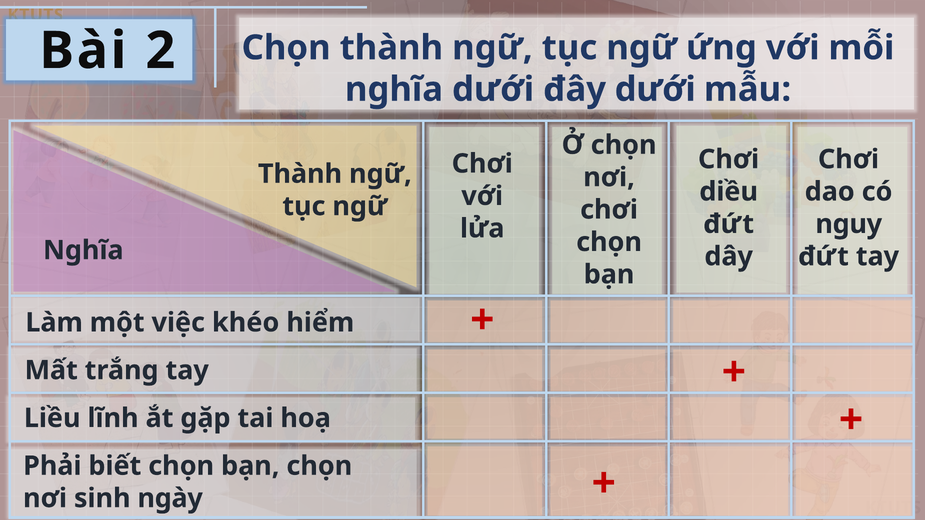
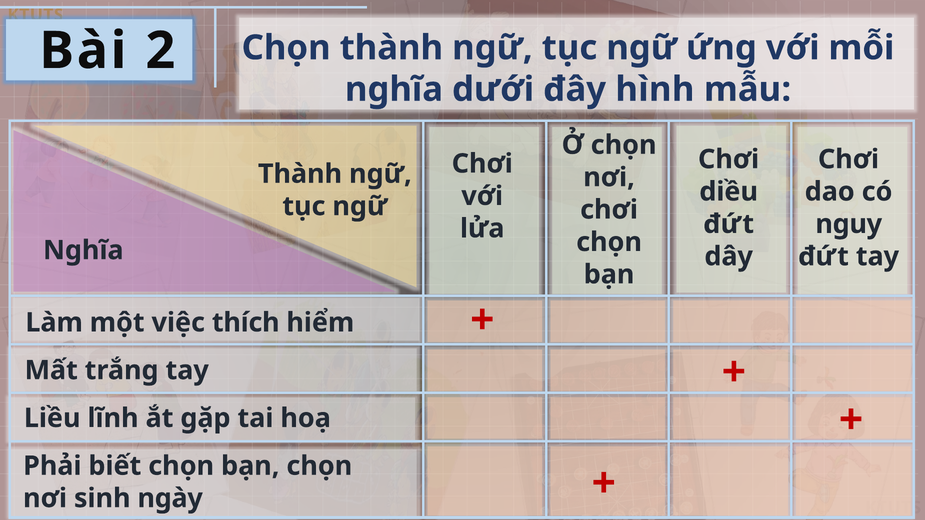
đây dưới: dưới -> hình
khéo: khéo -> thích
